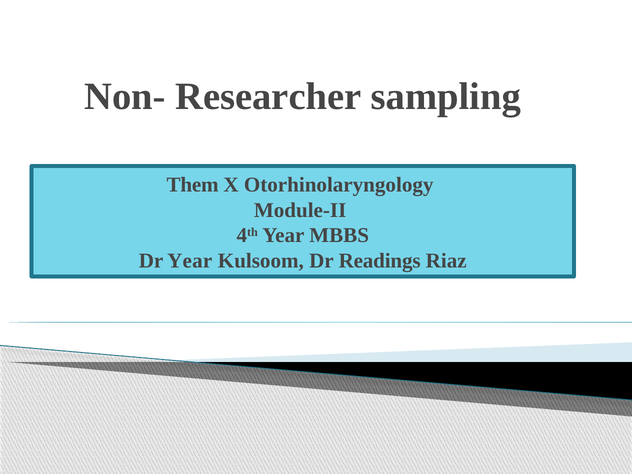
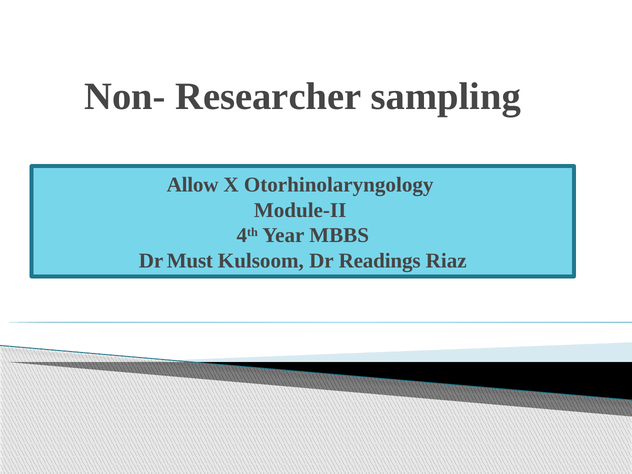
Them: Them -> Allow
Dr Year: Year -> Must
